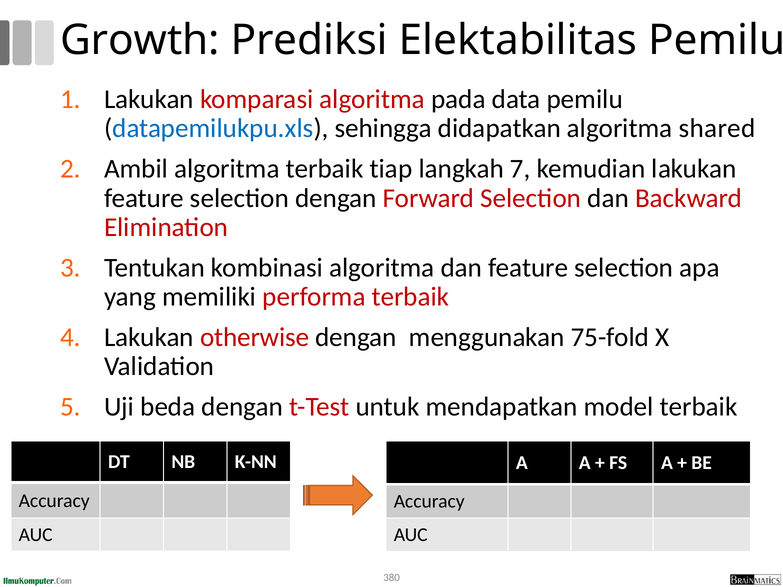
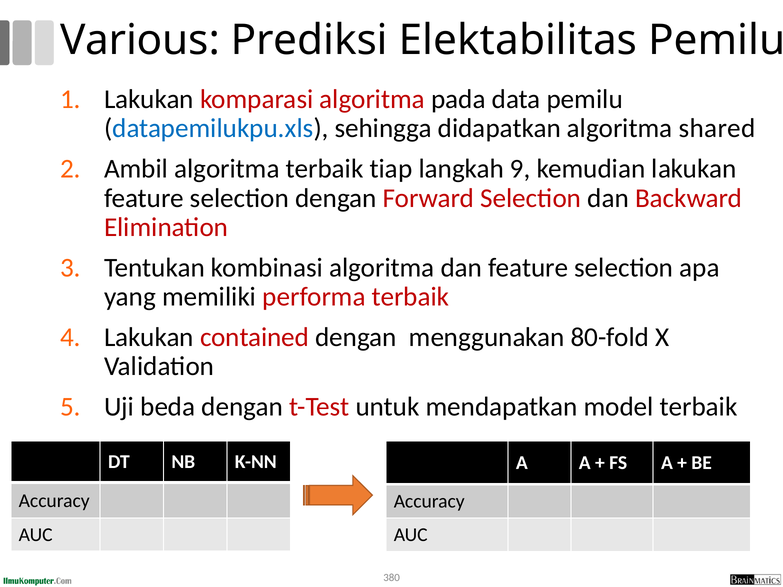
Growth: Growth -> Various
7: 7 -> 9
otherwise: otherwise -> contained
75-fold: 75-fold -> 80-fold
